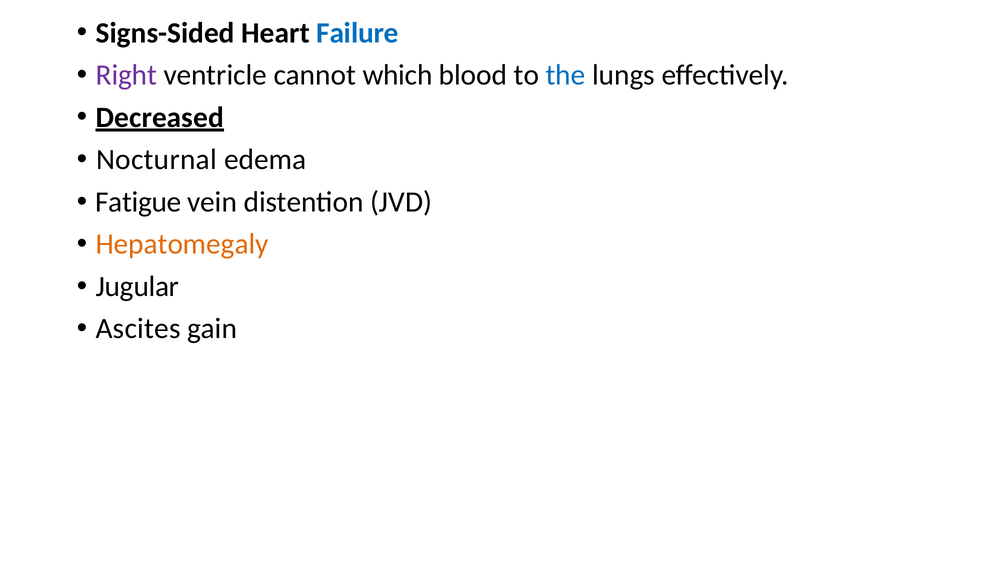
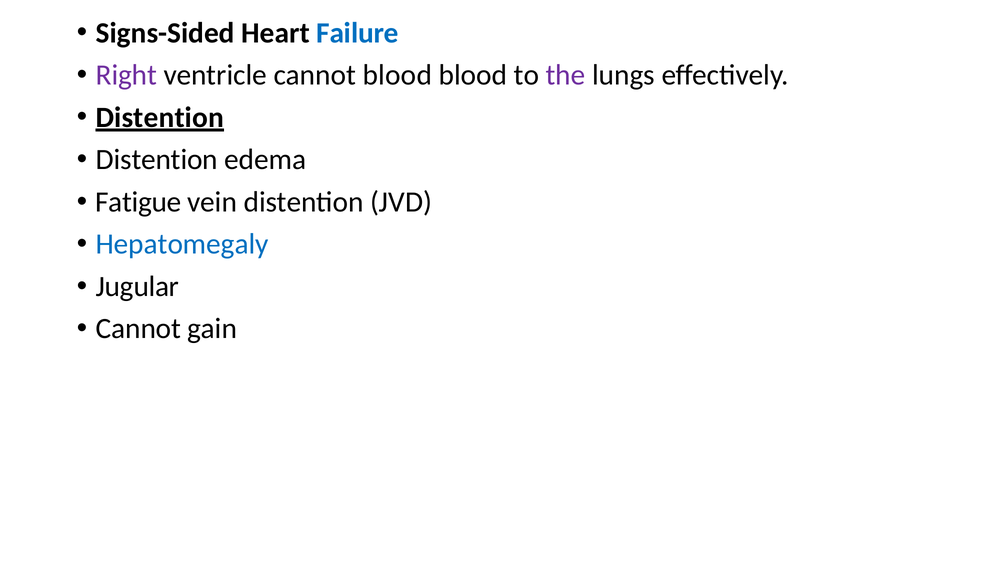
cannot which: which -> blood
the colour: blue -> purple
Decreased at (160, 117): Decreased -> Distention
Nocturnal at (157, 160): Nocturnal -> Distention
Hepatomegaly colour: orange -> blue
Ascites at (138, 329): Ascites -> Cannot
